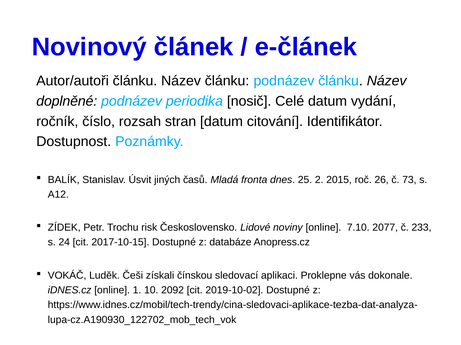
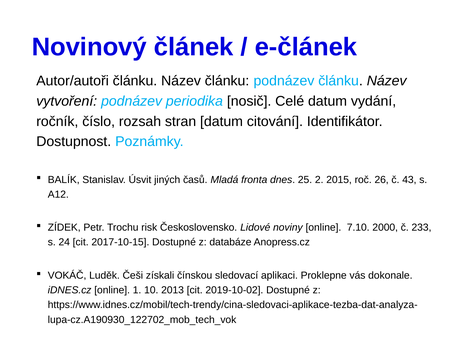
doplněné: doplněné -> vytvoření
73: 73 -> 43
2077: 2077 -> 2000
2092: 2092 -> 2013
